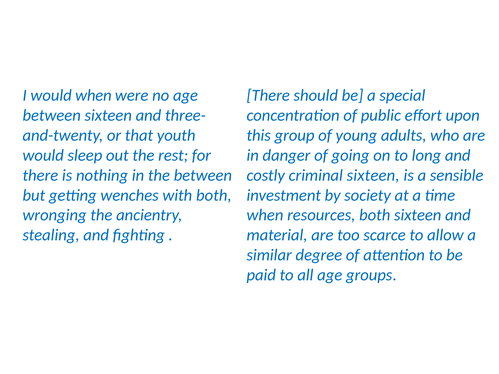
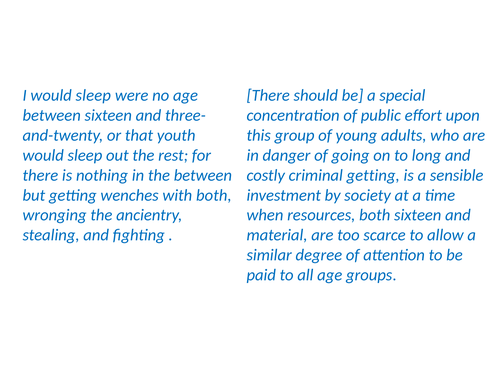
I would when: when -> sleep
criminal sixteen: sixteen -> getting
